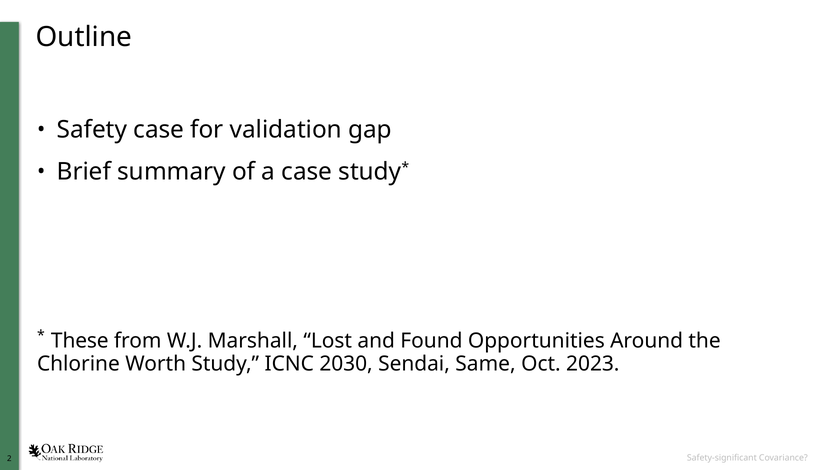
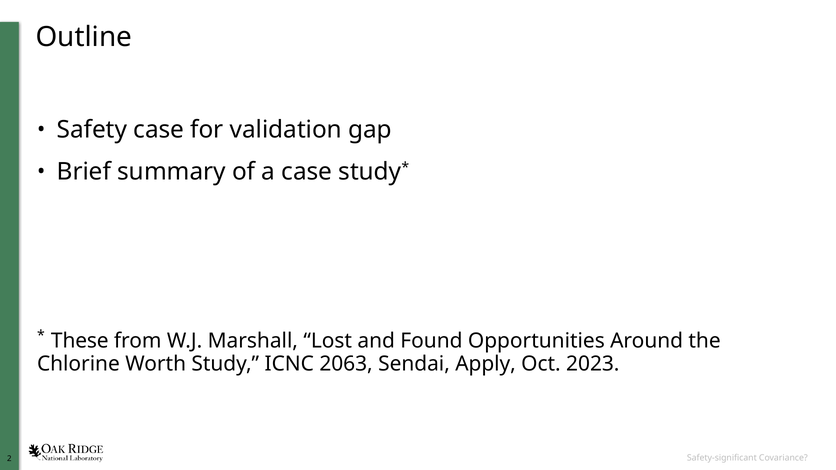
2030: 2030 -> 2063
Same: Same -> Apply
